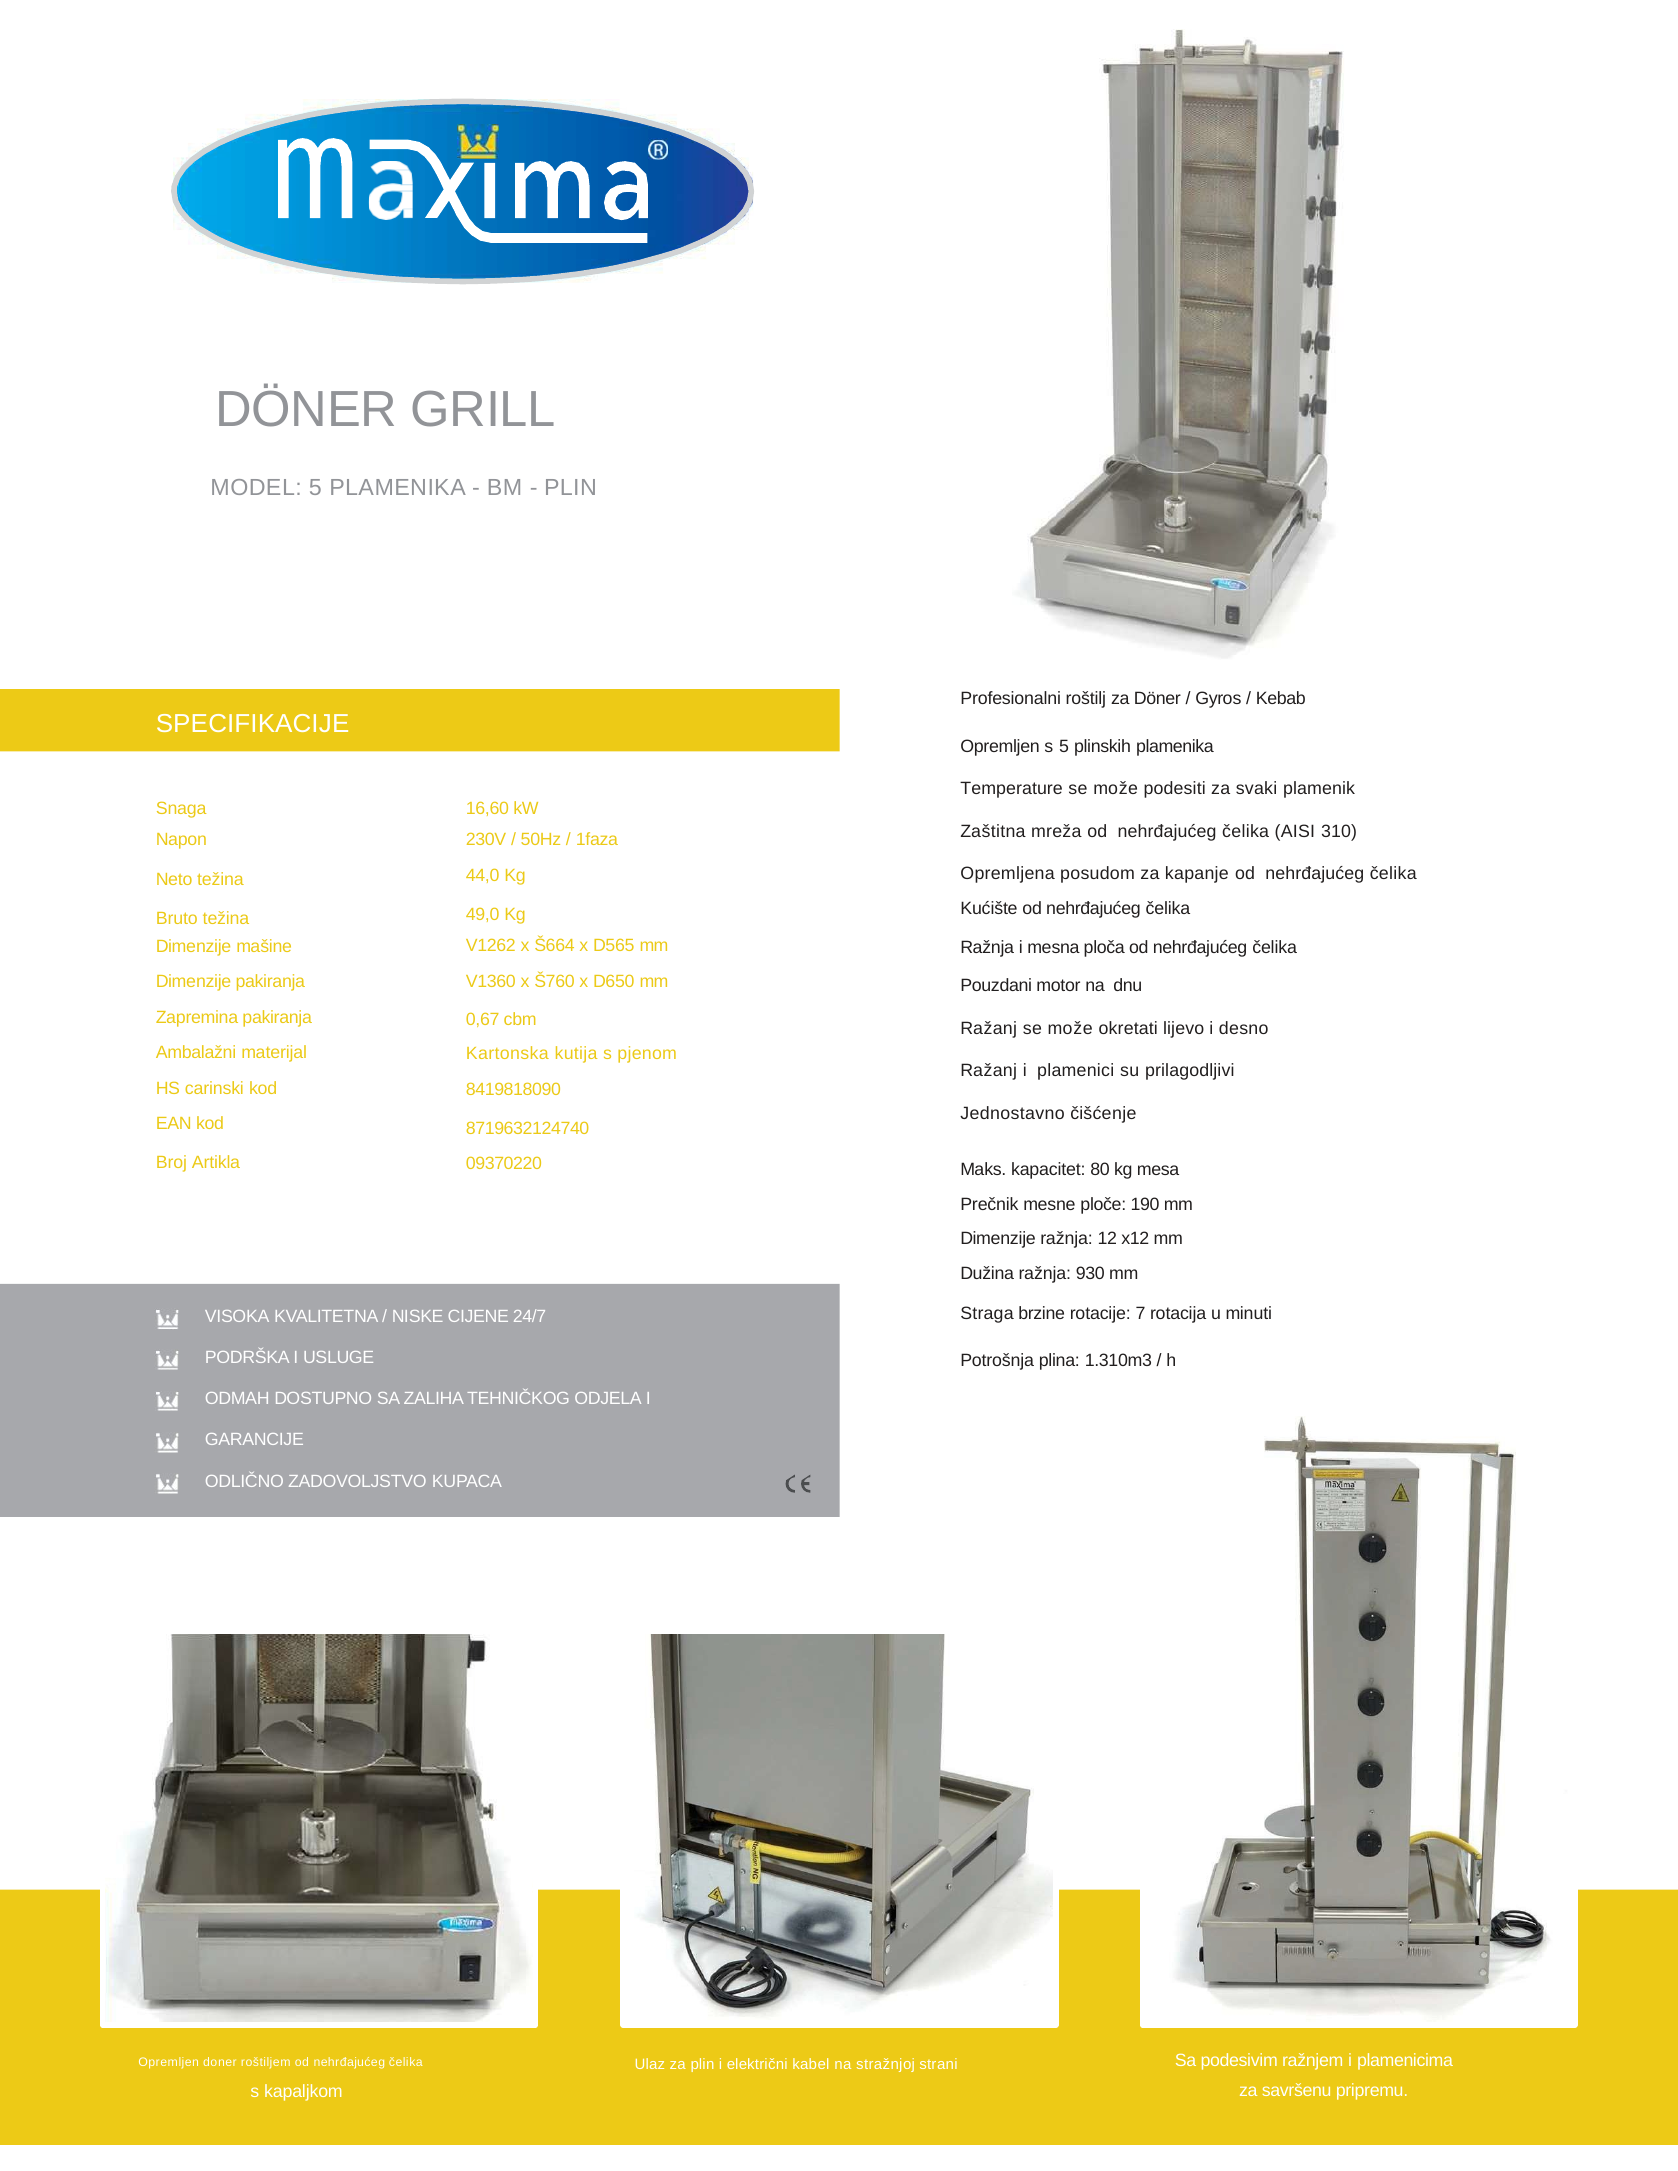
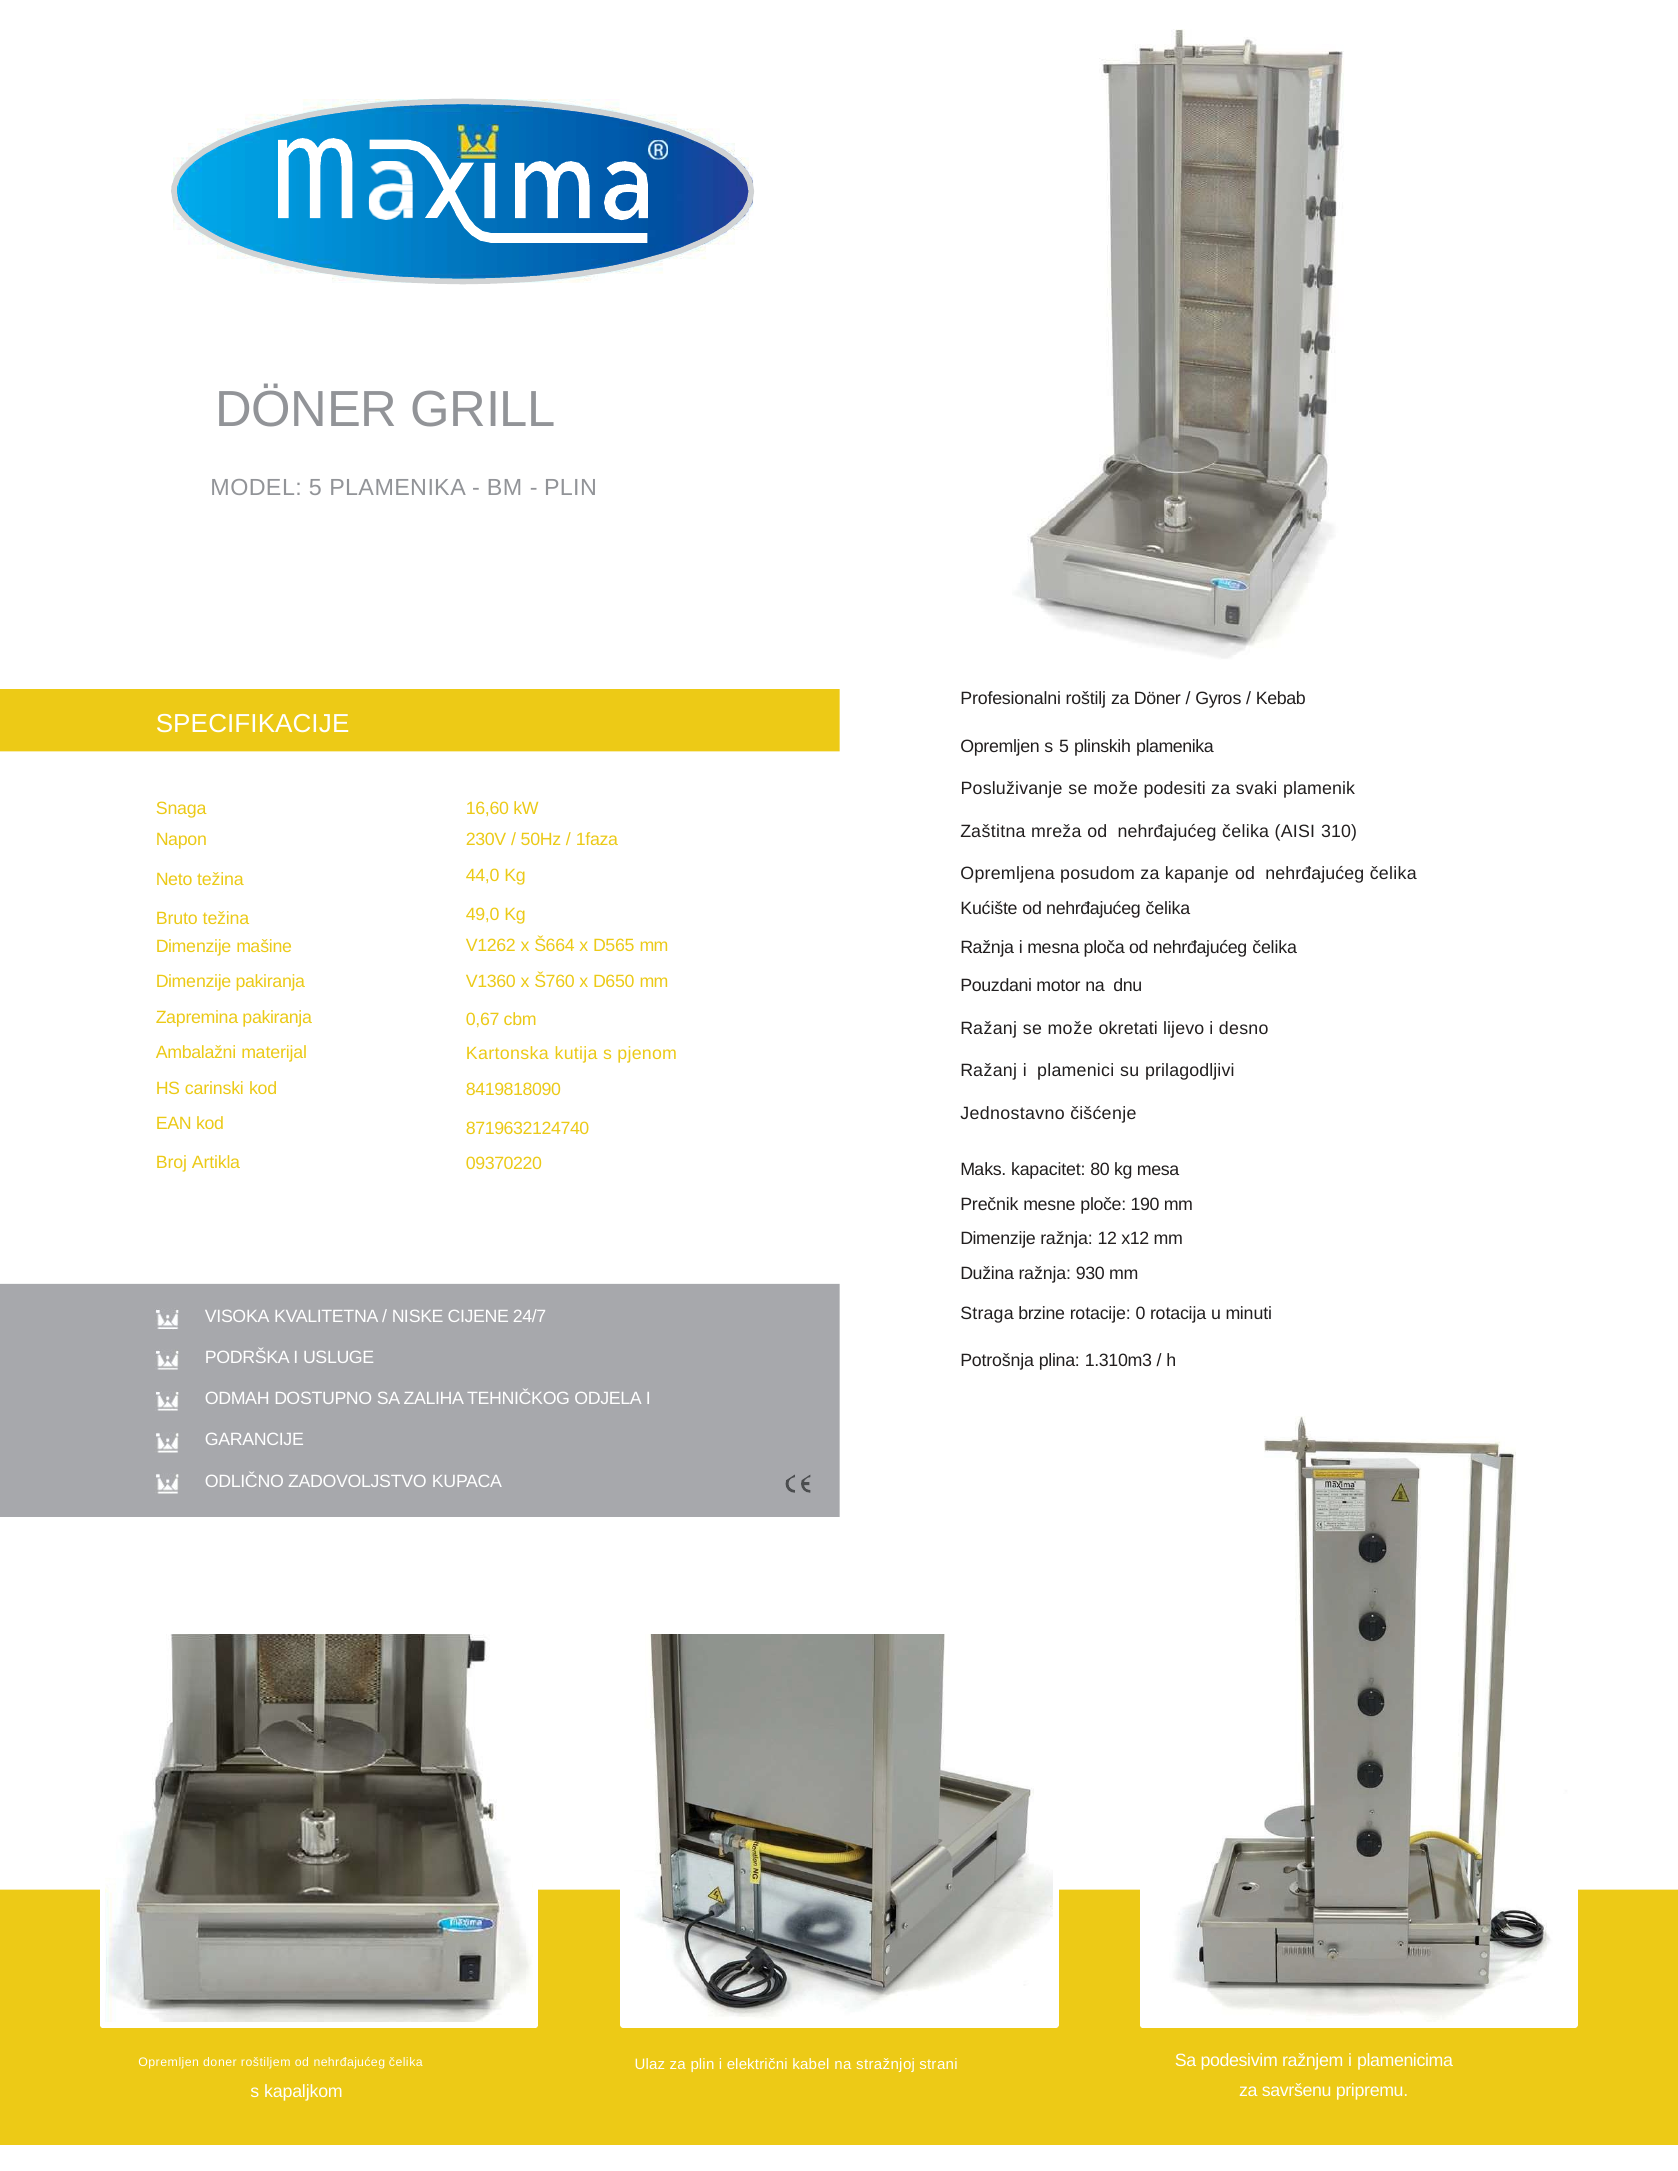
Temperature: Temperature -> Posluživanje
7: 7 -> 0
